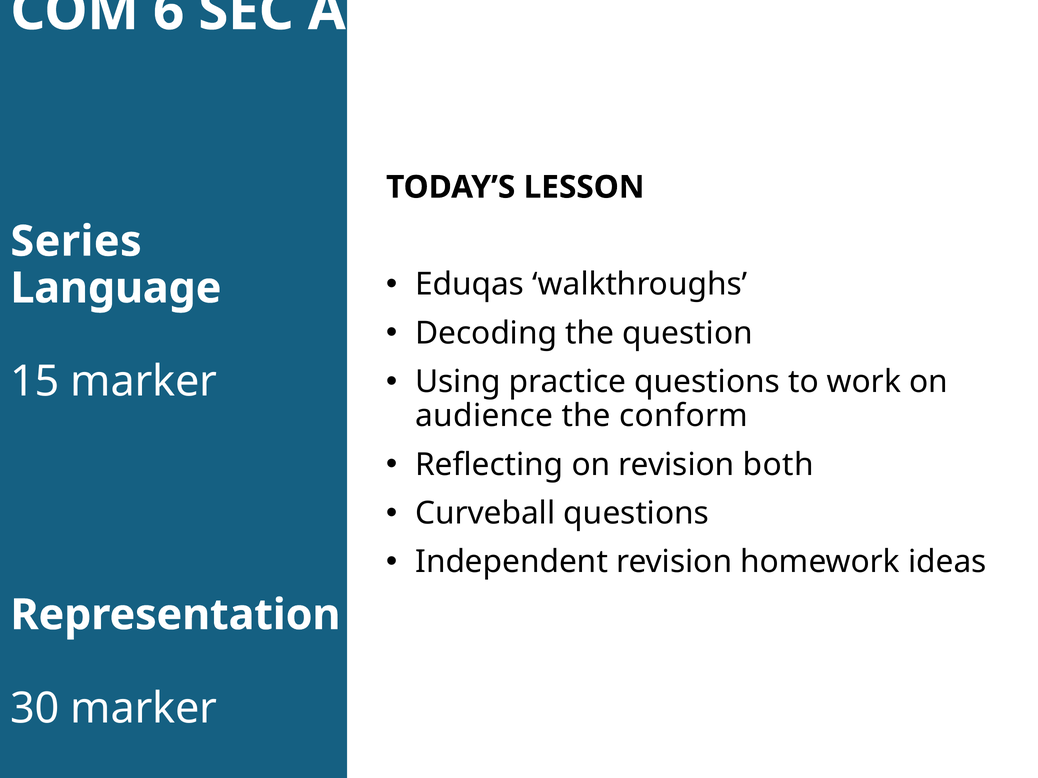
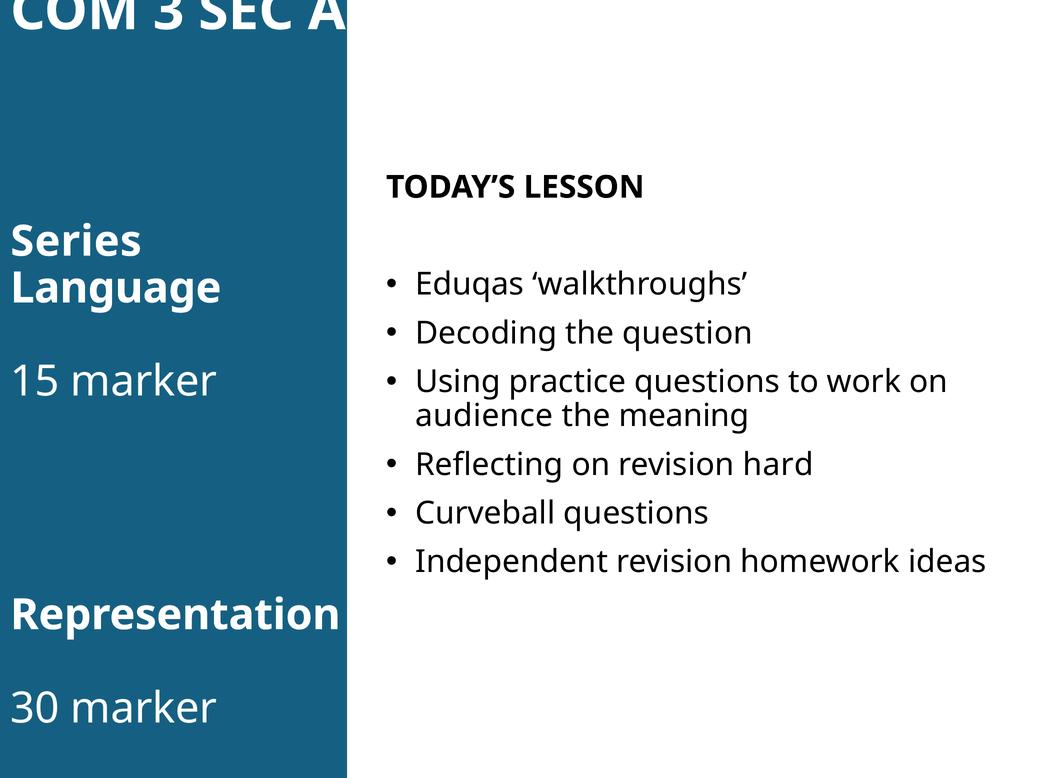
6: 6 -> 3
conform: conform -> meaning
both: both -> hard
